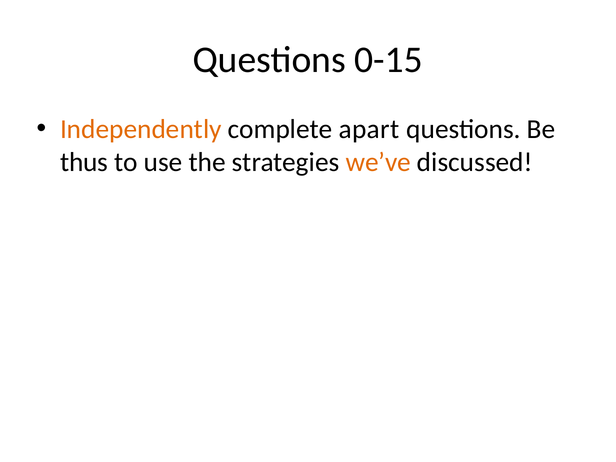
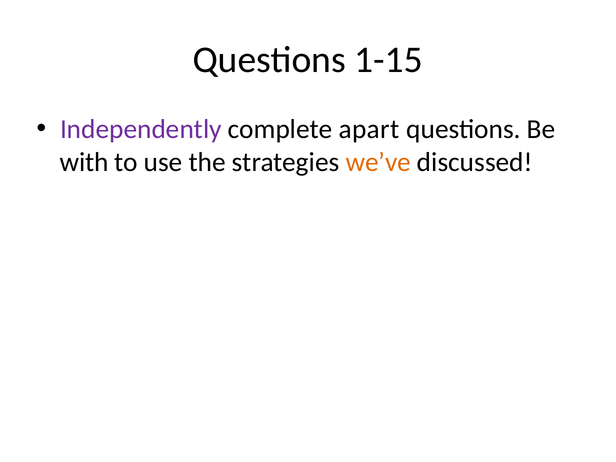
0-15: 0-15 -> 1-15
Independently colour: orange -> purple
thus: thus -> with
